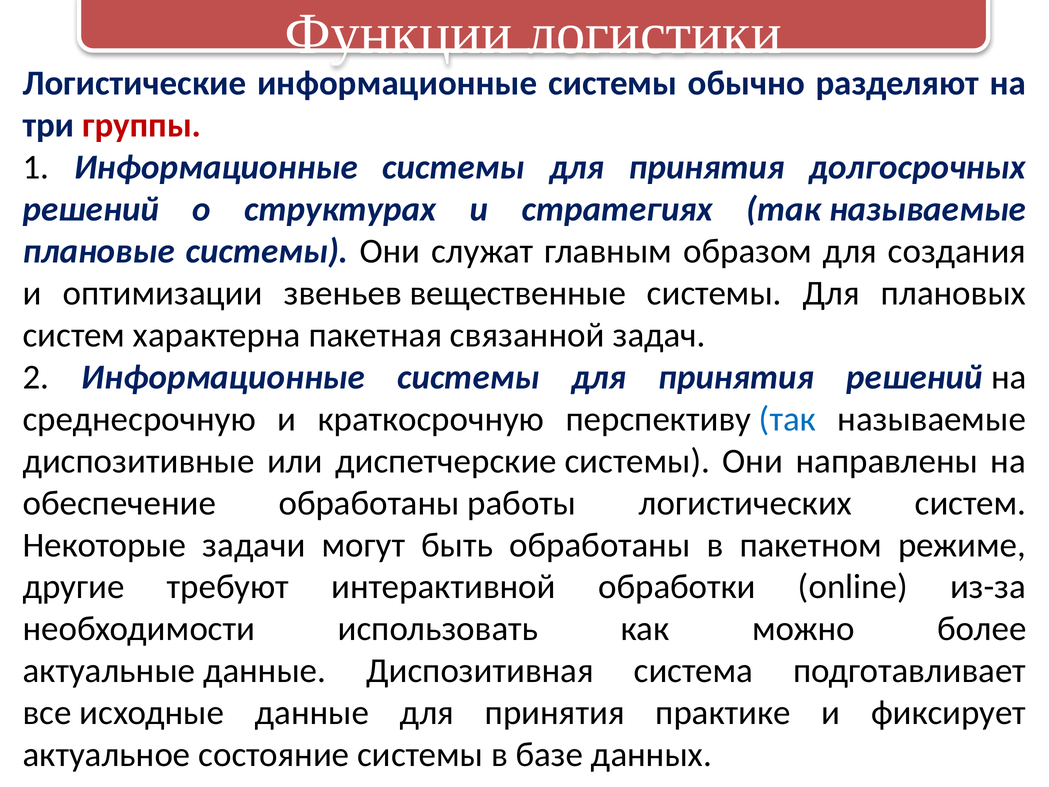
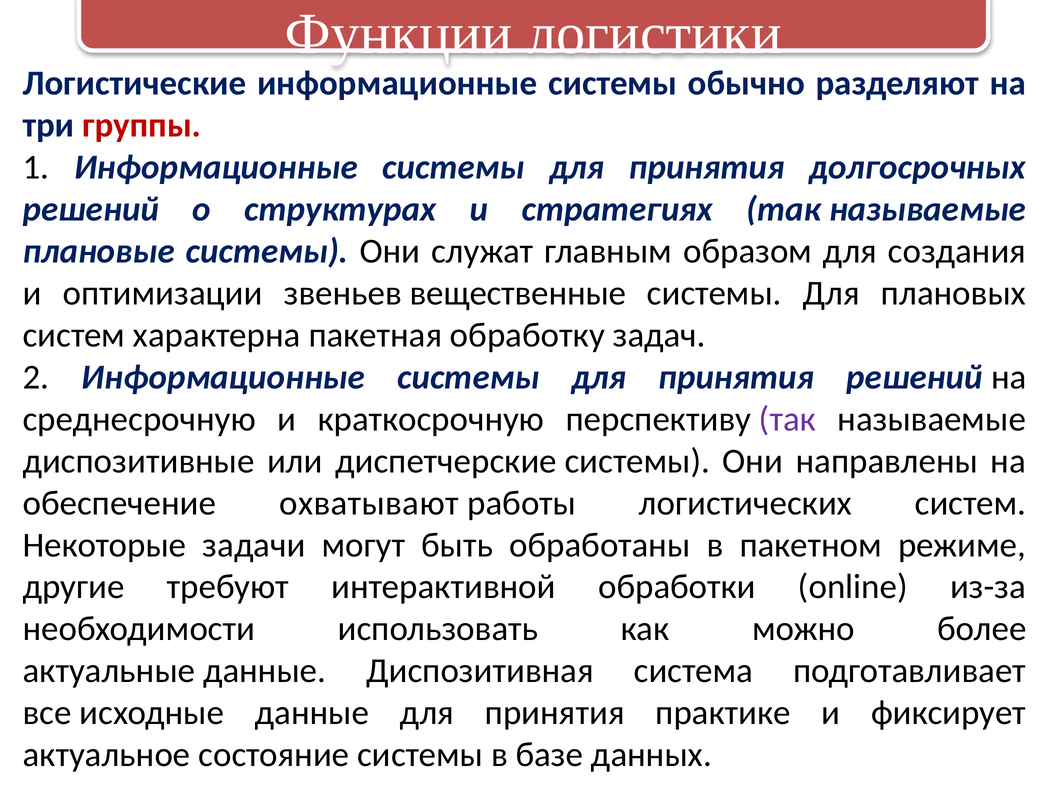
связанной: связанной -> обработку
так at (788, 419) colour: blue -> purple
обеспечение обработаны: обработаны -> охватывают
